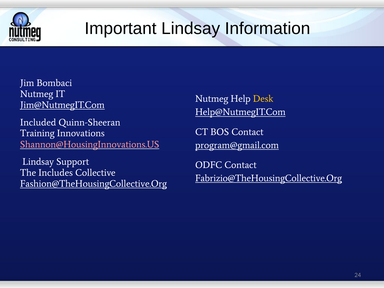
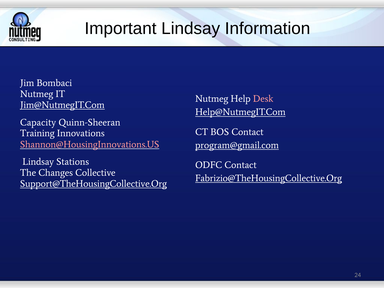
Desk colour: yellow -> pink
Included: Included -> Capacity
Support: Support -> Stations
Includes: Includes -> Changes
Fashion@TheHousingCollective.Org: Fashion@TheHousingCollective.Org -> Support@TheHousingCollective.Org
